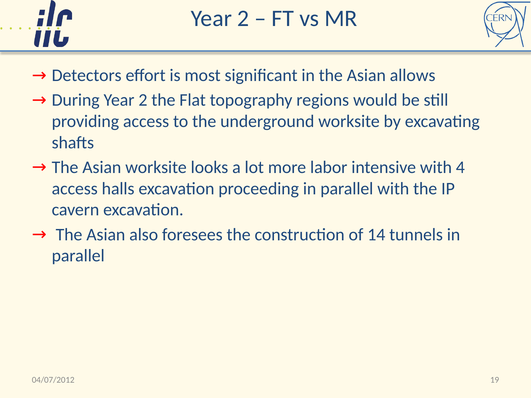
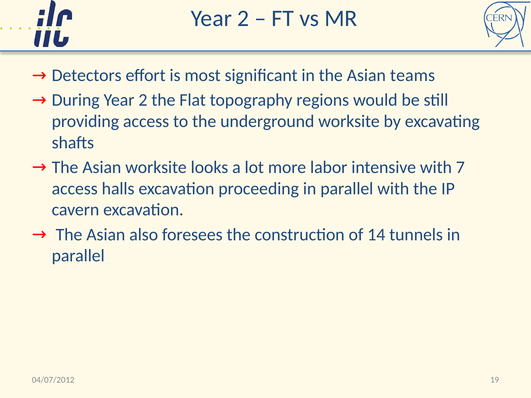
allows: allows -> teams
4: 4 -> 7
